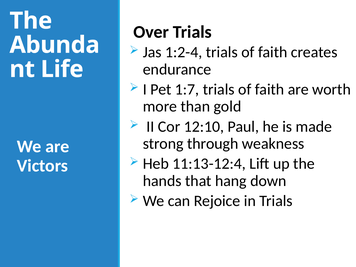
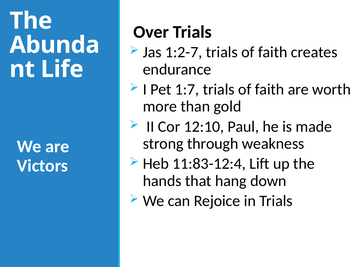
1:2-4: 1:2-4 -> 1:2-7
11:13-12:4: 11:13-12:4 -> 11:83-12:4
